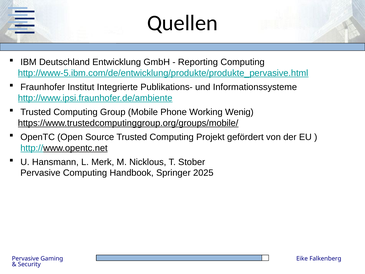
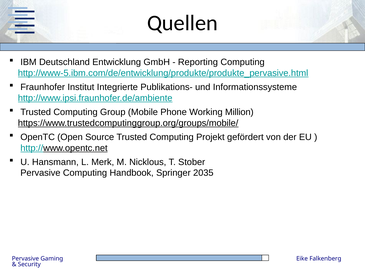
Wenig: Wenig -> Million
2025: 2025 -> 2035
